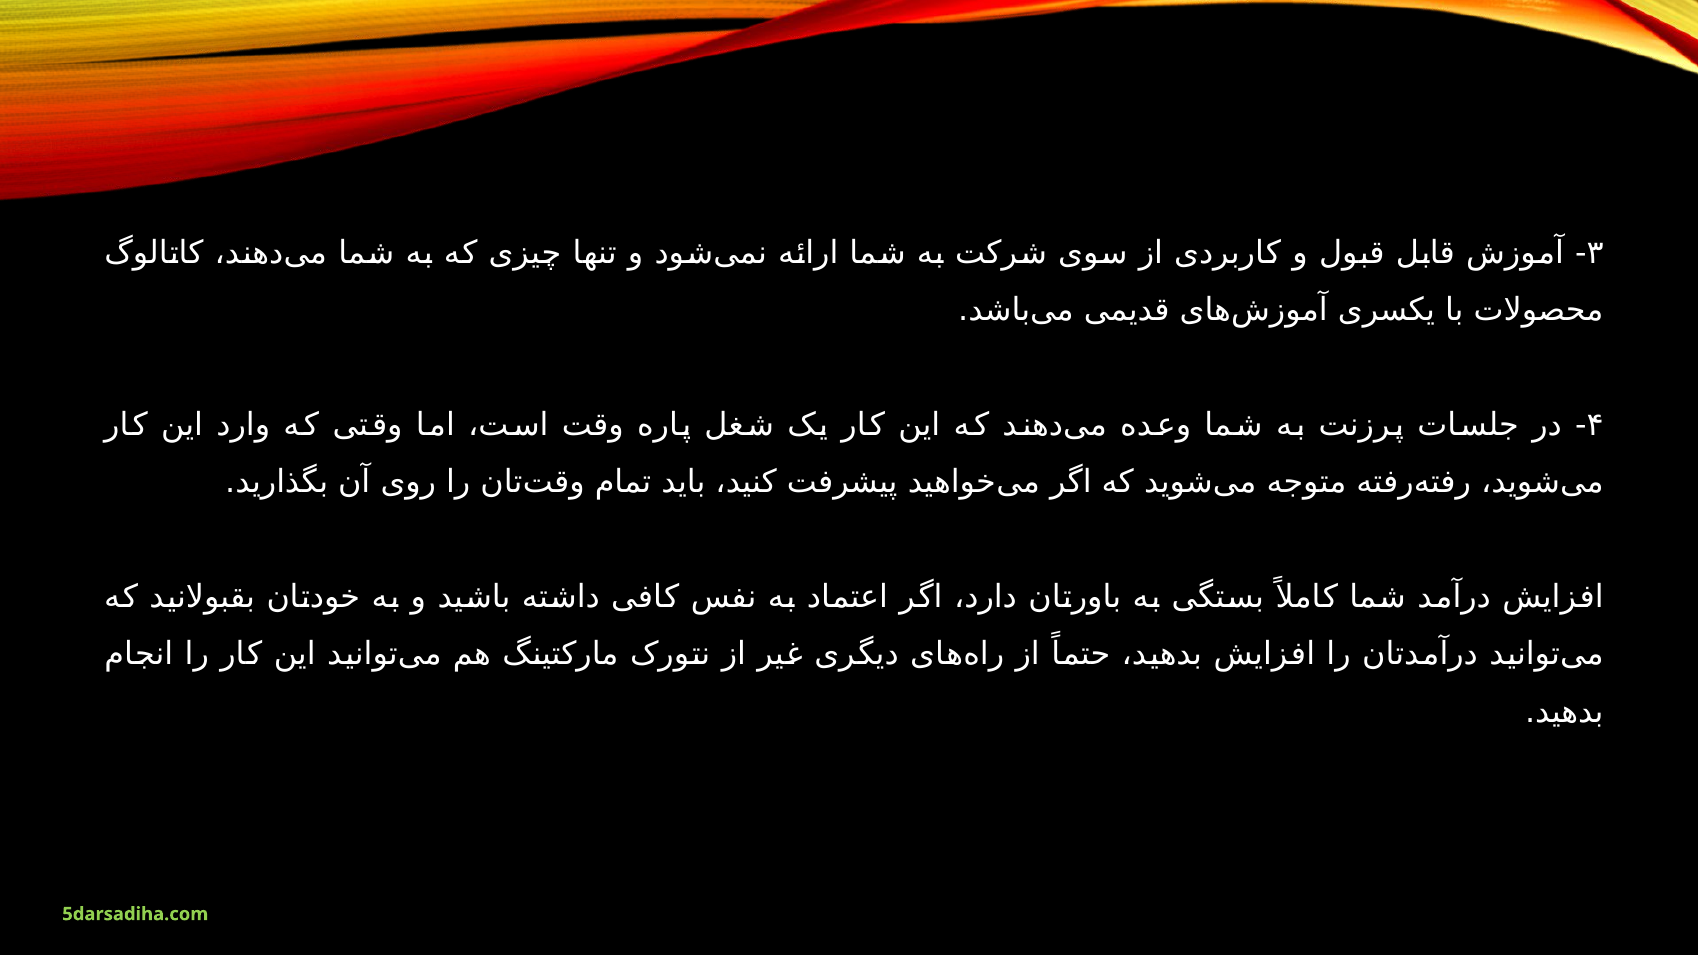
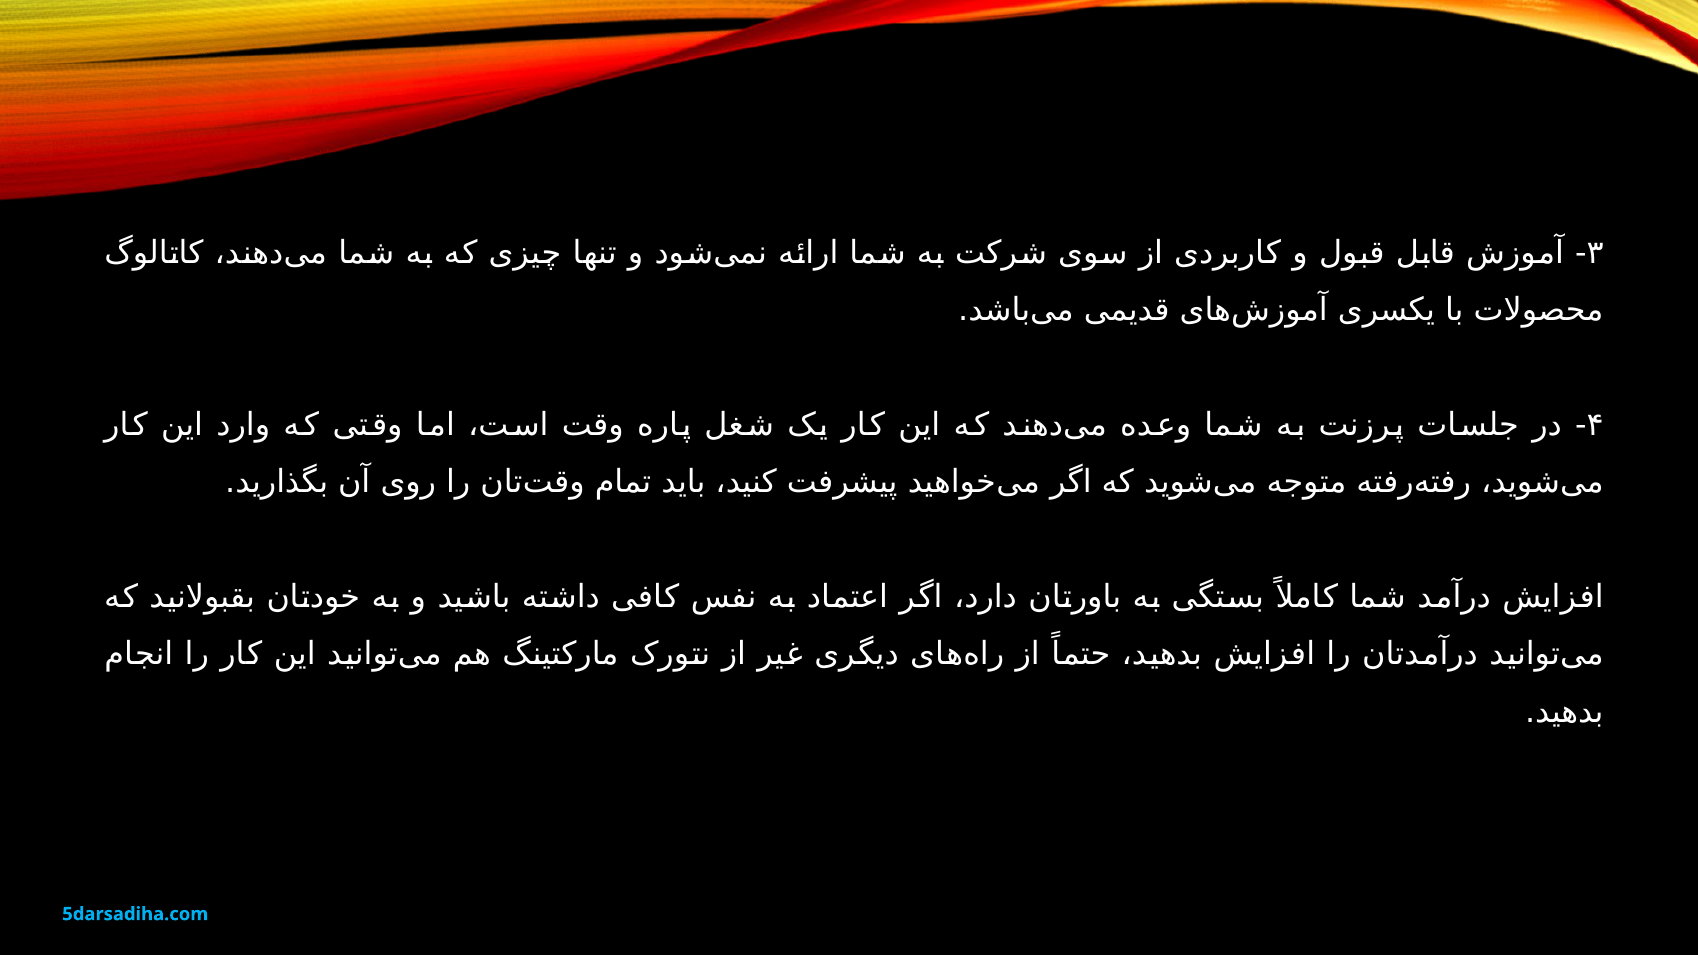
5darsadiha.com colour: light green -> light blue
